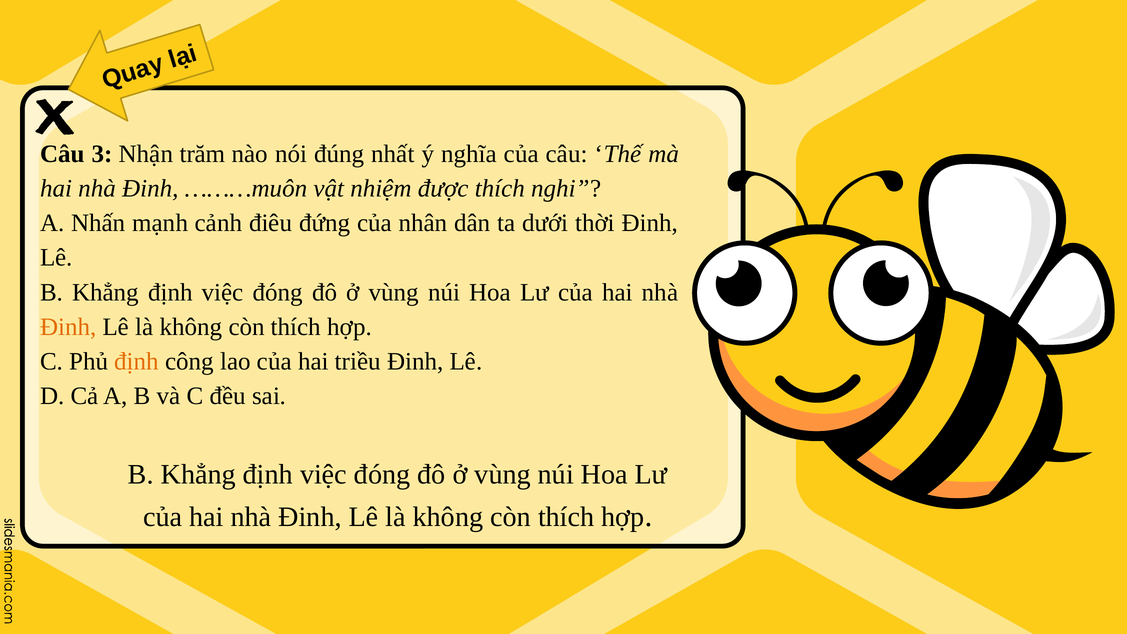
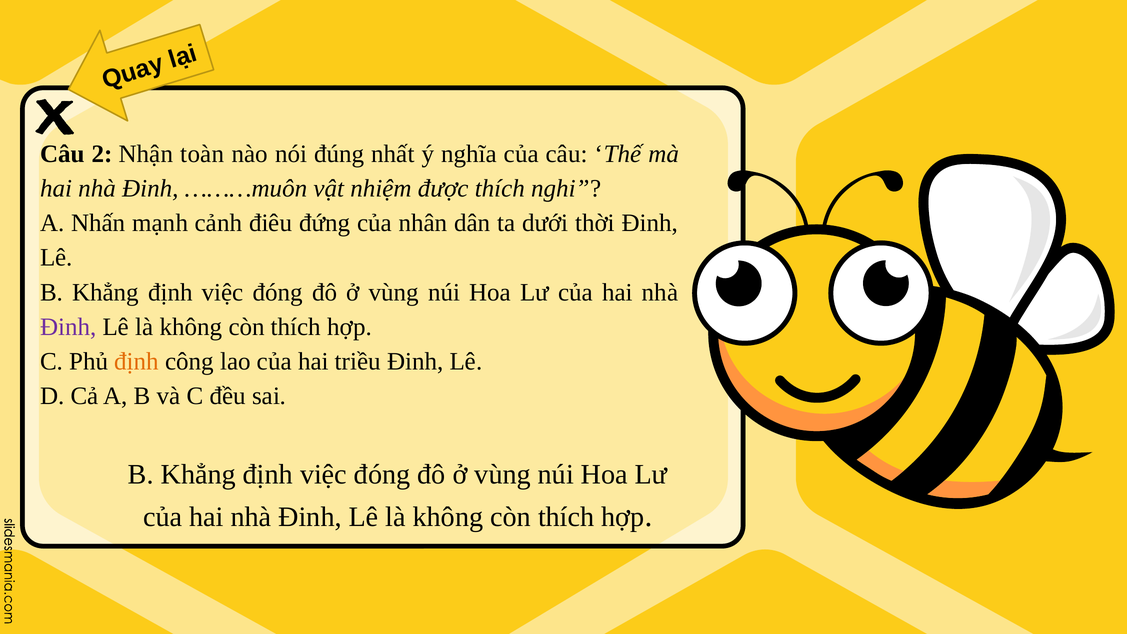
3: 3 -> 2
trăm: trăm -> toàn
Đinh at (68, 327) colour: orange -> purple
